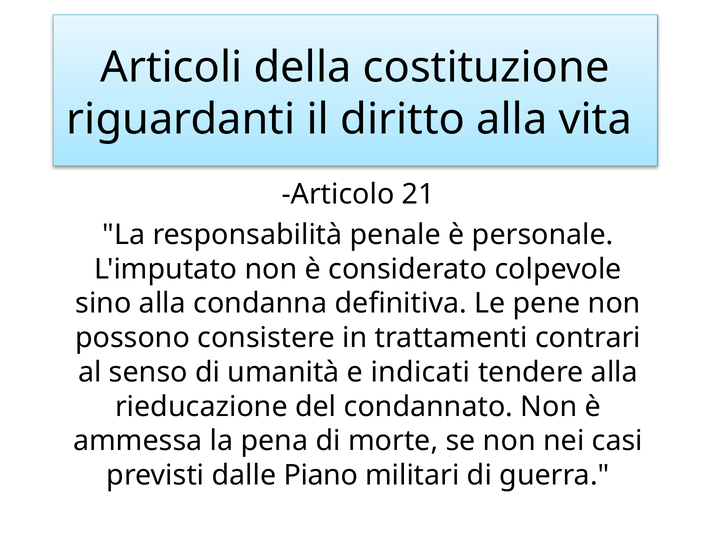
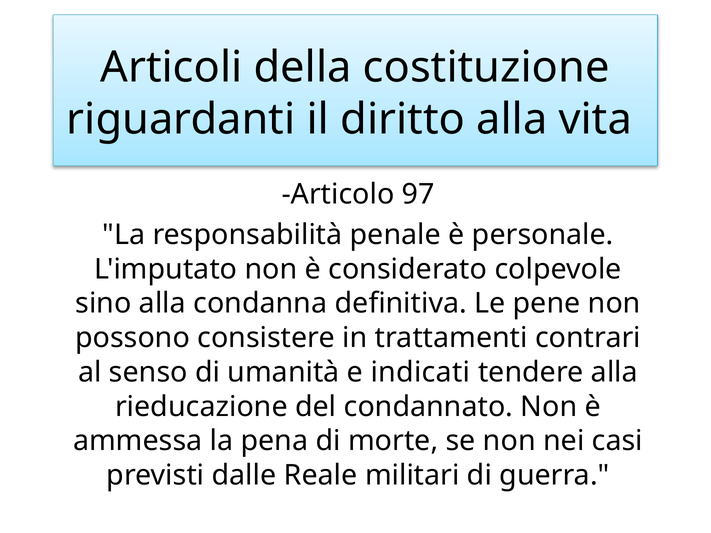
21: 21 -> 97
Piano: Piano -> Reale
